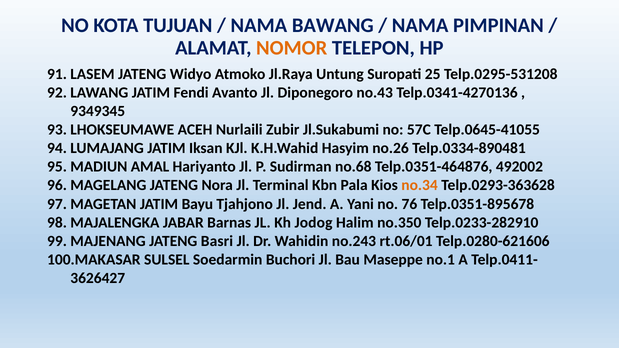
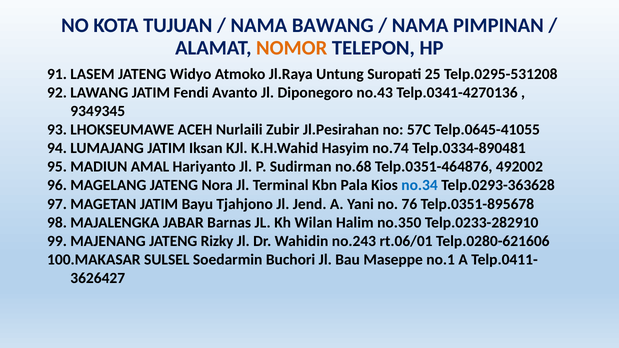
Jl.Sukabumi: Jl.Sukabumi -> Jl.Pesirahan
no.26: no.26 -> no.74
no.34 colour: orange -> blue
Jodog: Jodog -> Wilan
Basri: Basri -> Rizky
